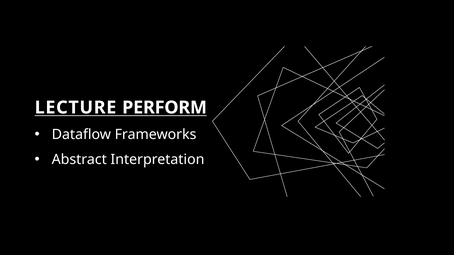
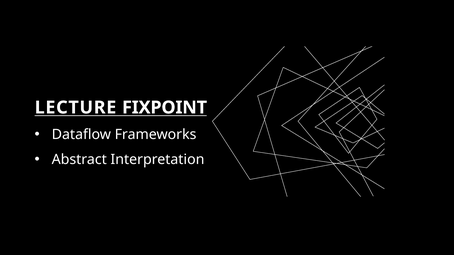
PERFORM: PERFORM -> FIXPOINT
